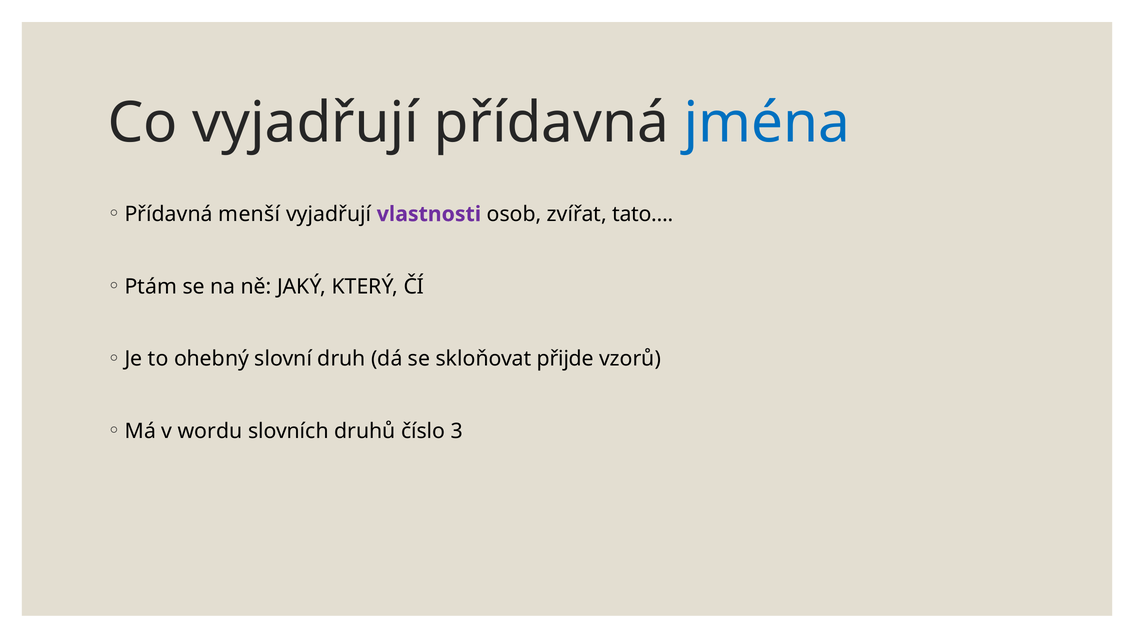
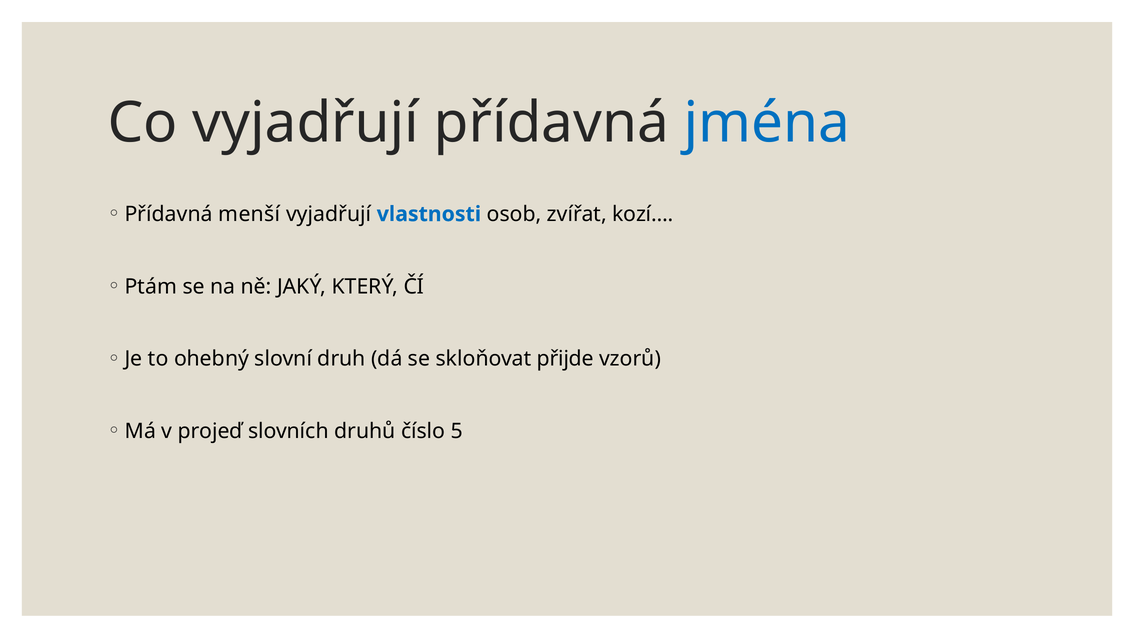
vlastnosti colour: purple -> blue
tato…: tato… -> kozí…
wordu: wordu -> projeď
3: 3 -> 5
